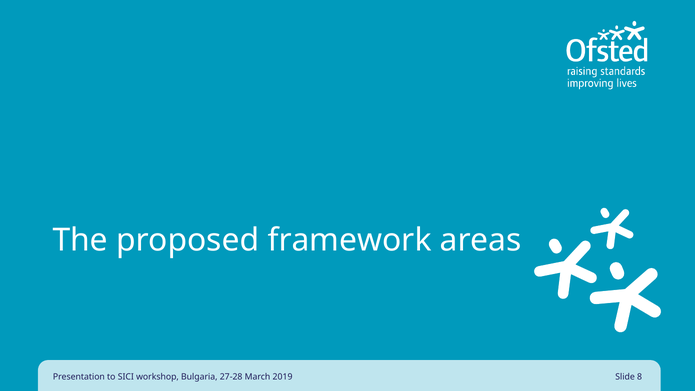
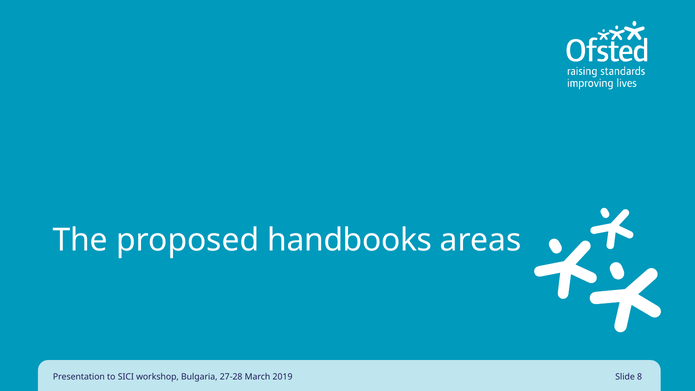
framework: framework -> handbooks
